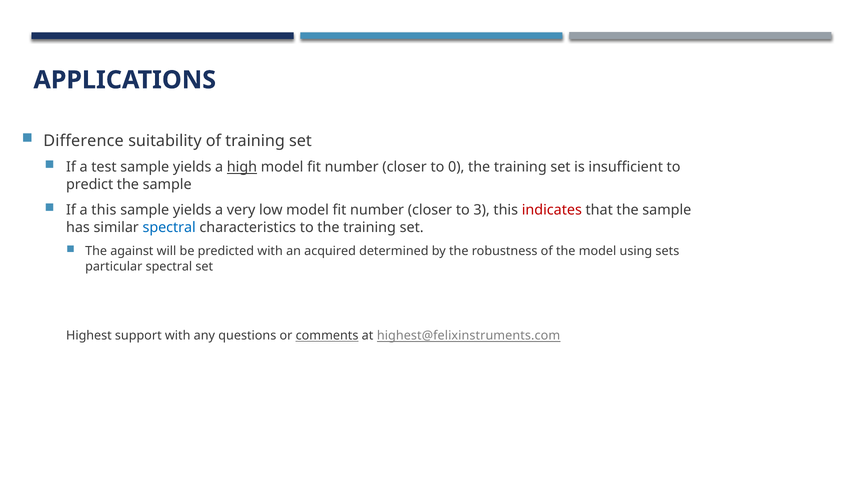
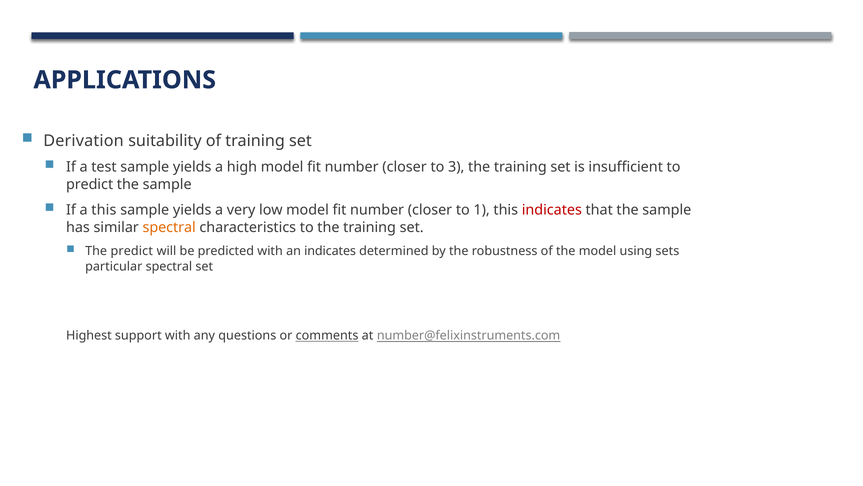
Difference: Difference -> Derivation
high underline: present -> none
0: 0 -> 3
3: 3 -> 1
spectral at (169, 227) colour: blue -> orange
The against: against -> predict
an acquired: acquired -> indicates
highest@felixinstruments.com: highest@felixinstruments.com -> number@felixinstruments.com
